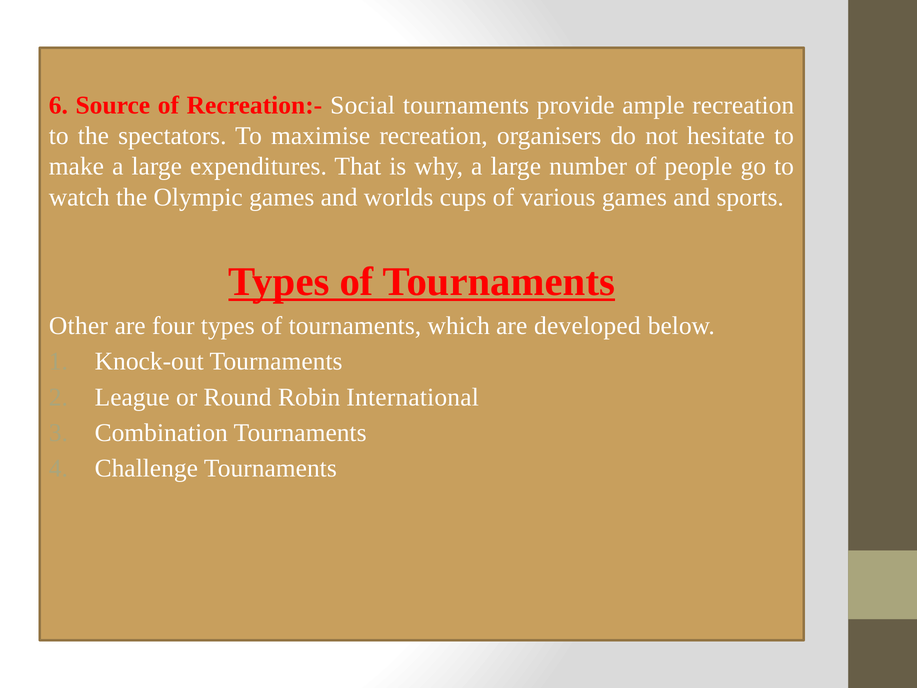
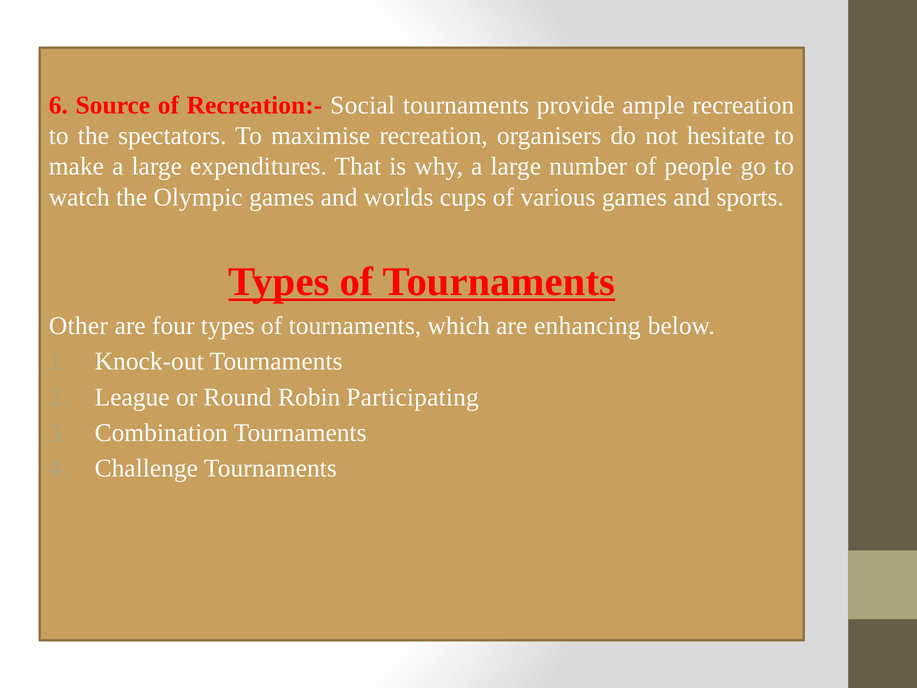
developed: developed -> enhancing
International: International -> Participating
